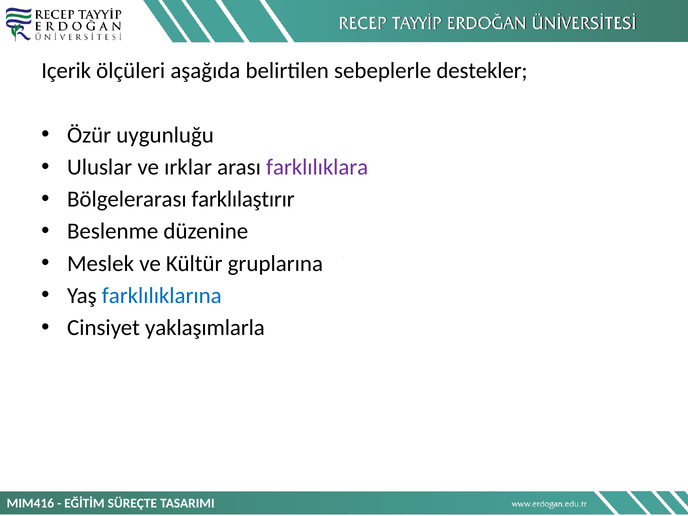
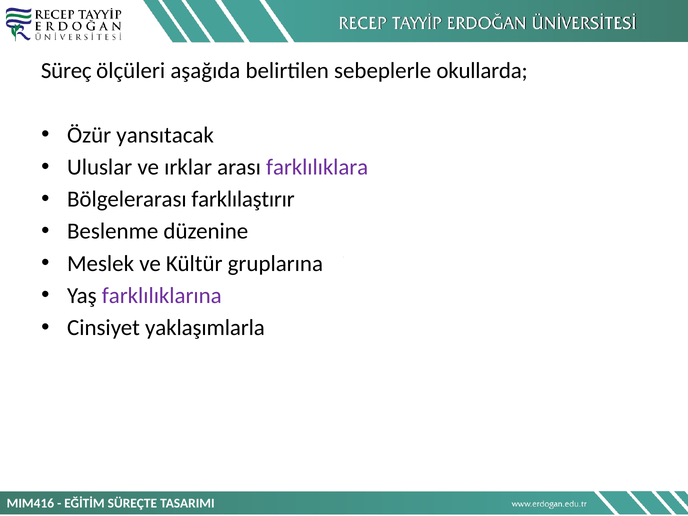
Içerik: Içerik -> Süreç
destekler: destekler -> okullarda
uygunluğu: uygunluğu -> yansıtacak
farklılıklarına colour: blue -> purple
